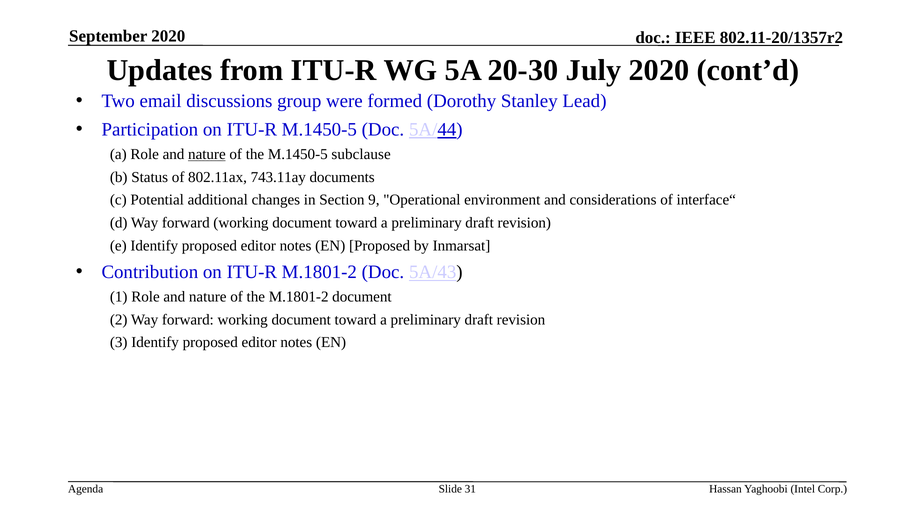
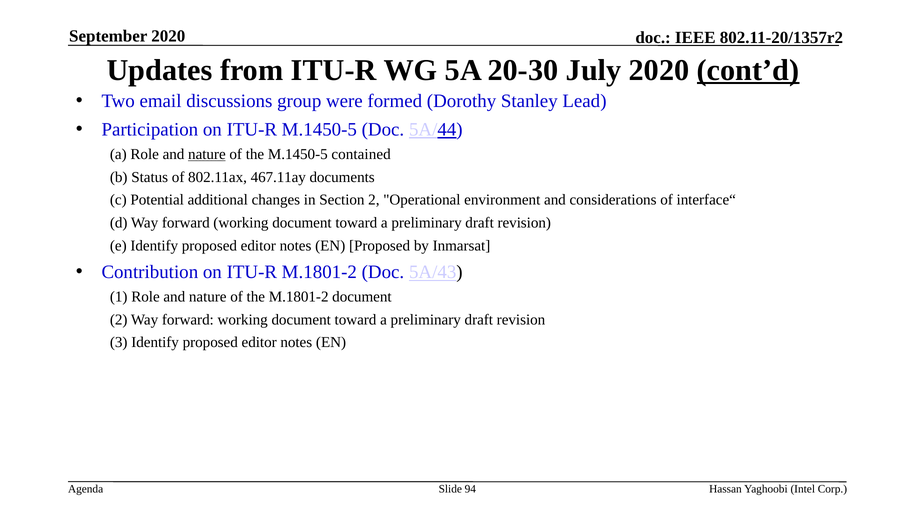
cont’d underline: none -> present
subclause: subclause -> contained
743.11ay: 743.11ay -> 467.11ay
Section 9: 9 -> 2
31: 31 -> 94
